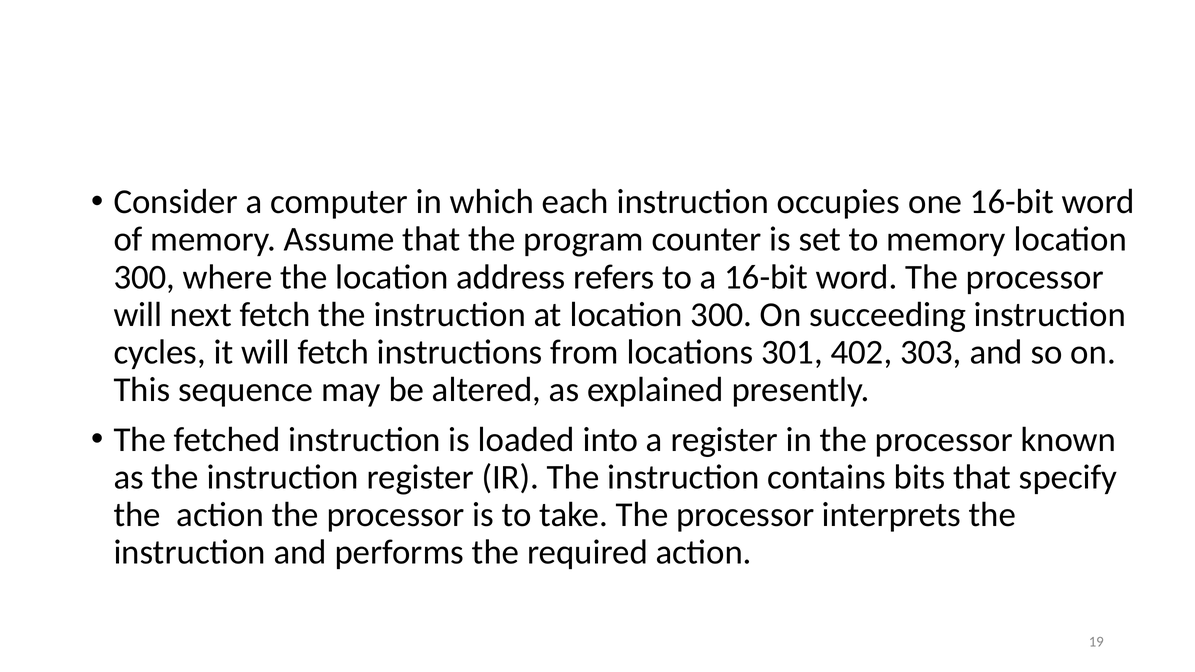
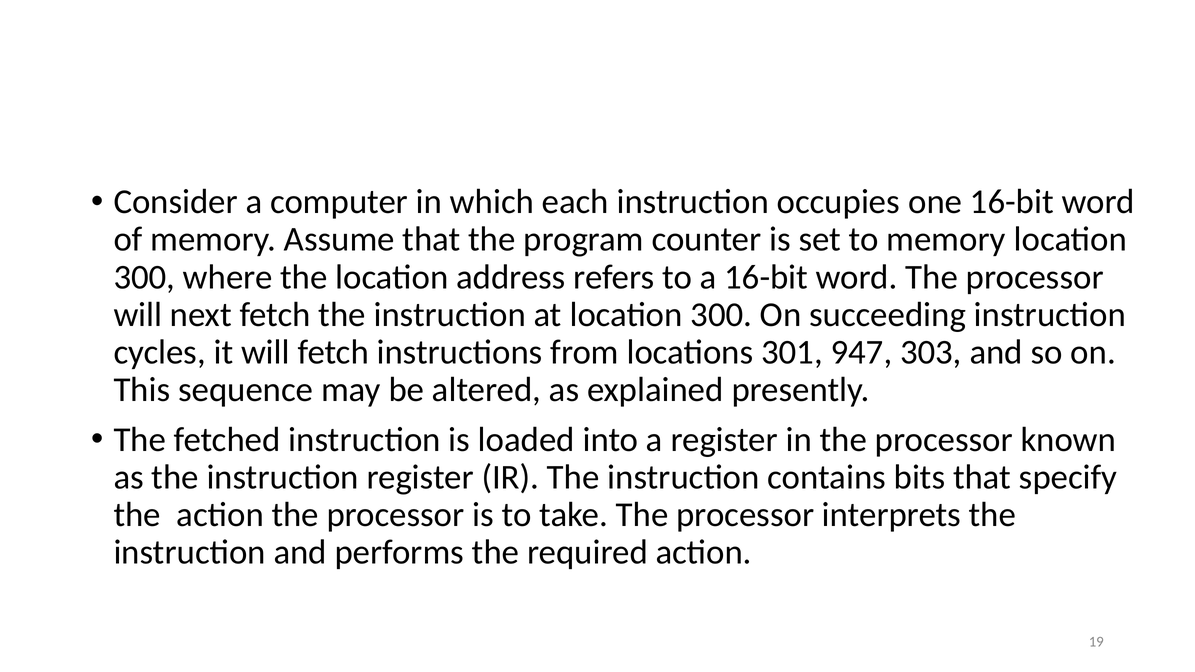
402: 402 -> 947
